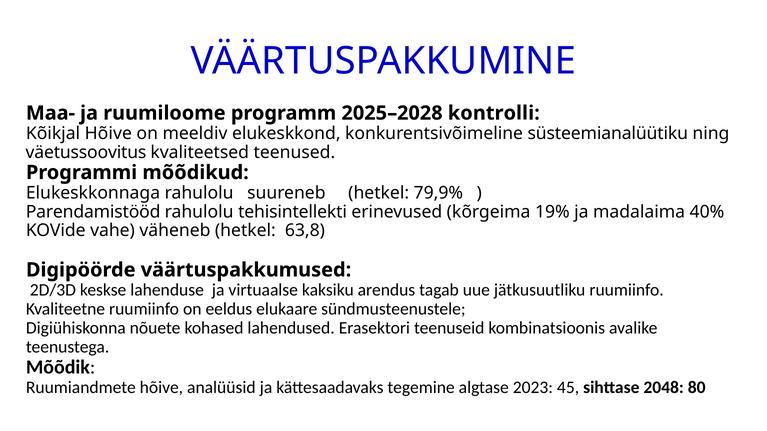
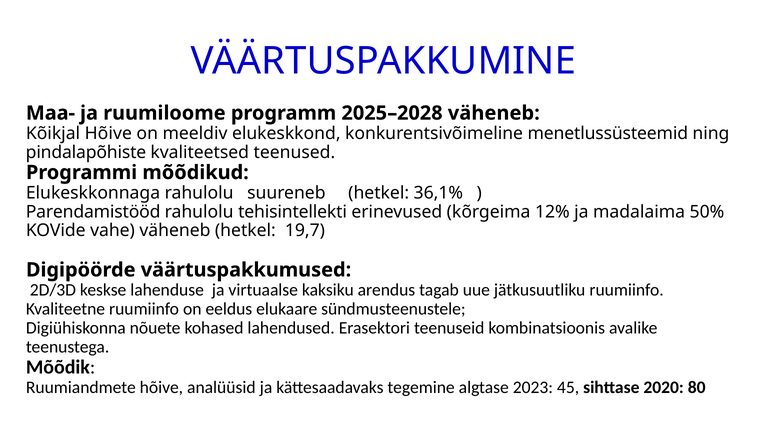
2025–2028 kontrolli: kontrolli -> väheneb
süsteemianalüütiku: süsteemianalüütiku -> menetlussüsteemid
väetussoovitus: väetussoovitus -> pindalapõhiste
79,9%: 79,9% -> 36,1%
19%: 19% -> 12%
40%: 40% -> 50%
63,8: 63,8 -> 19,7
2048: 2048 -> 2020
